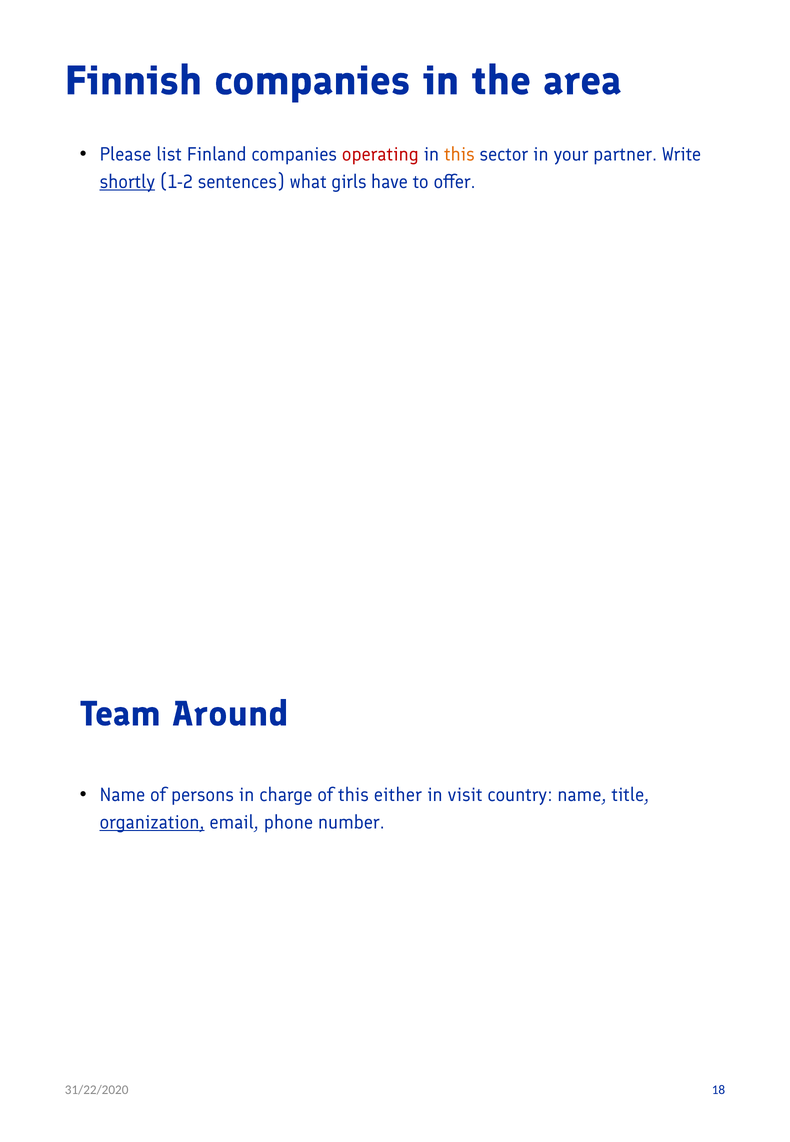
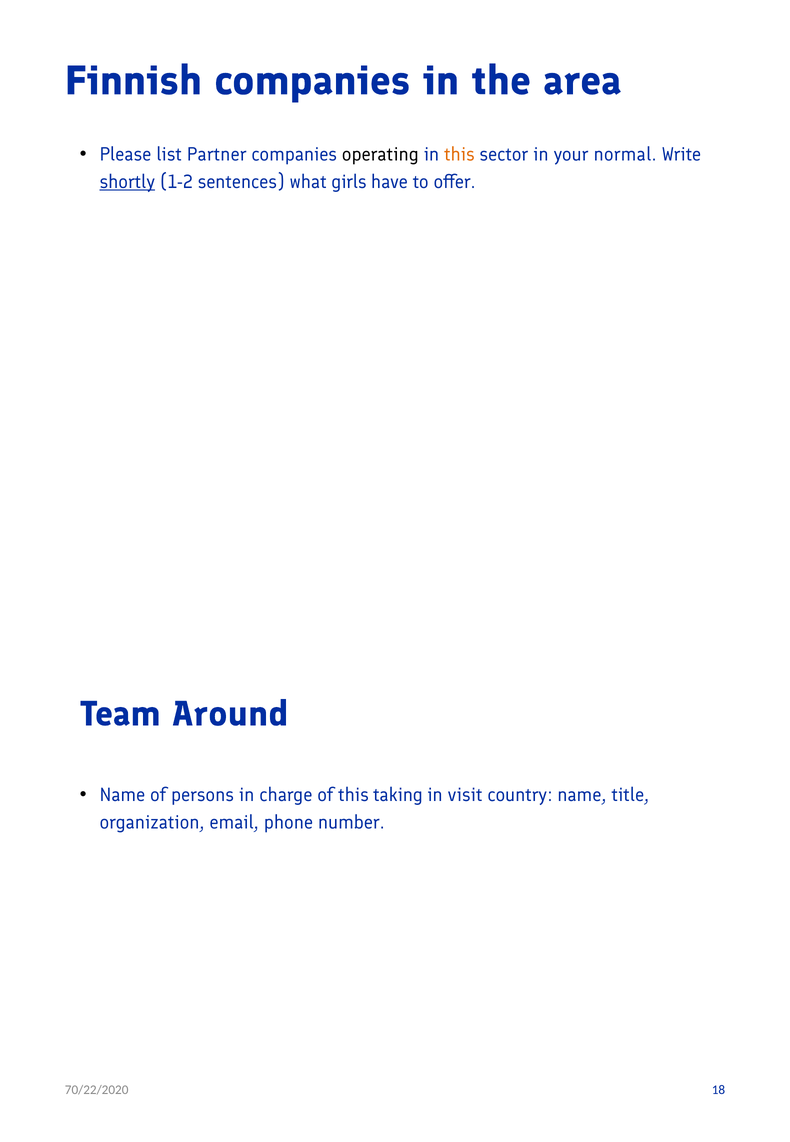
Finland: Finland -> Partner
operating colour: red -> black
partner: partner -> normal
either: either -> taking
organization underline: present -> none
31/22/2020: 31/22/2020 -> 70/22/2020
